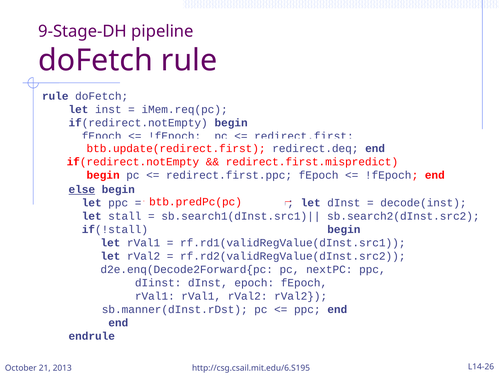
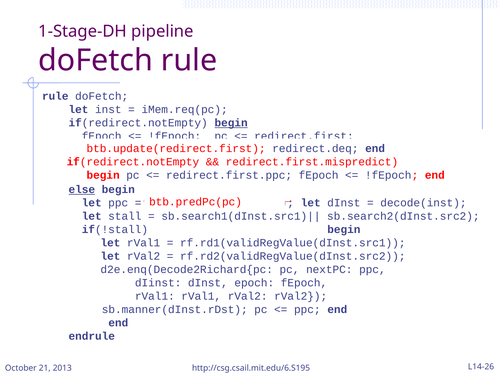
9-Stage-DH: 9-Stage-DH -> 1-Stage-DH
begin at (231, 123) underline: none -> present
d2e.enq(Decode2Forward{pc: d2e.enq(Decode2Forward{pc -> d2e.enq(Decode2Richard{pc
